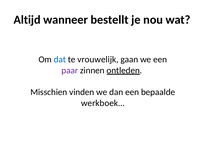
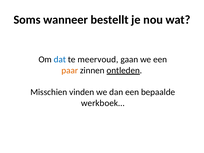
Altijd: Altijd -> Soms
vrouwelijk: vrouwelijk -> meervoud
paar colour: purple -> orange
